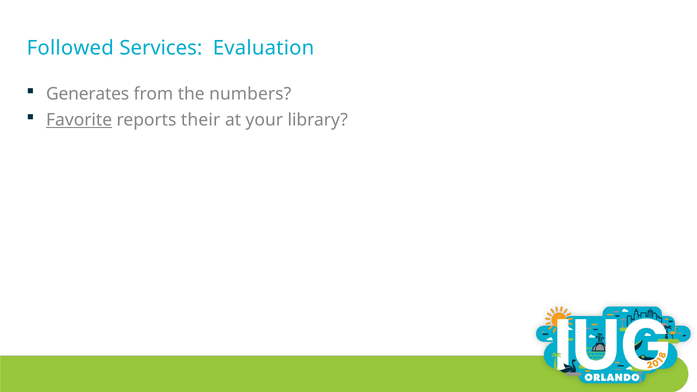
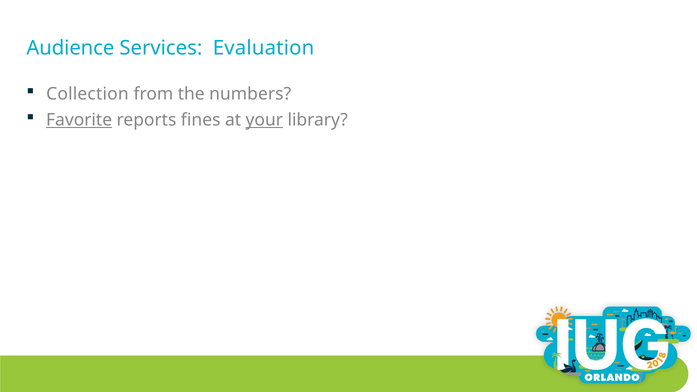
Followed: Followed -> Audience
Generates: Generates -> Collection
their: their -> fines
your underline: none -> present
